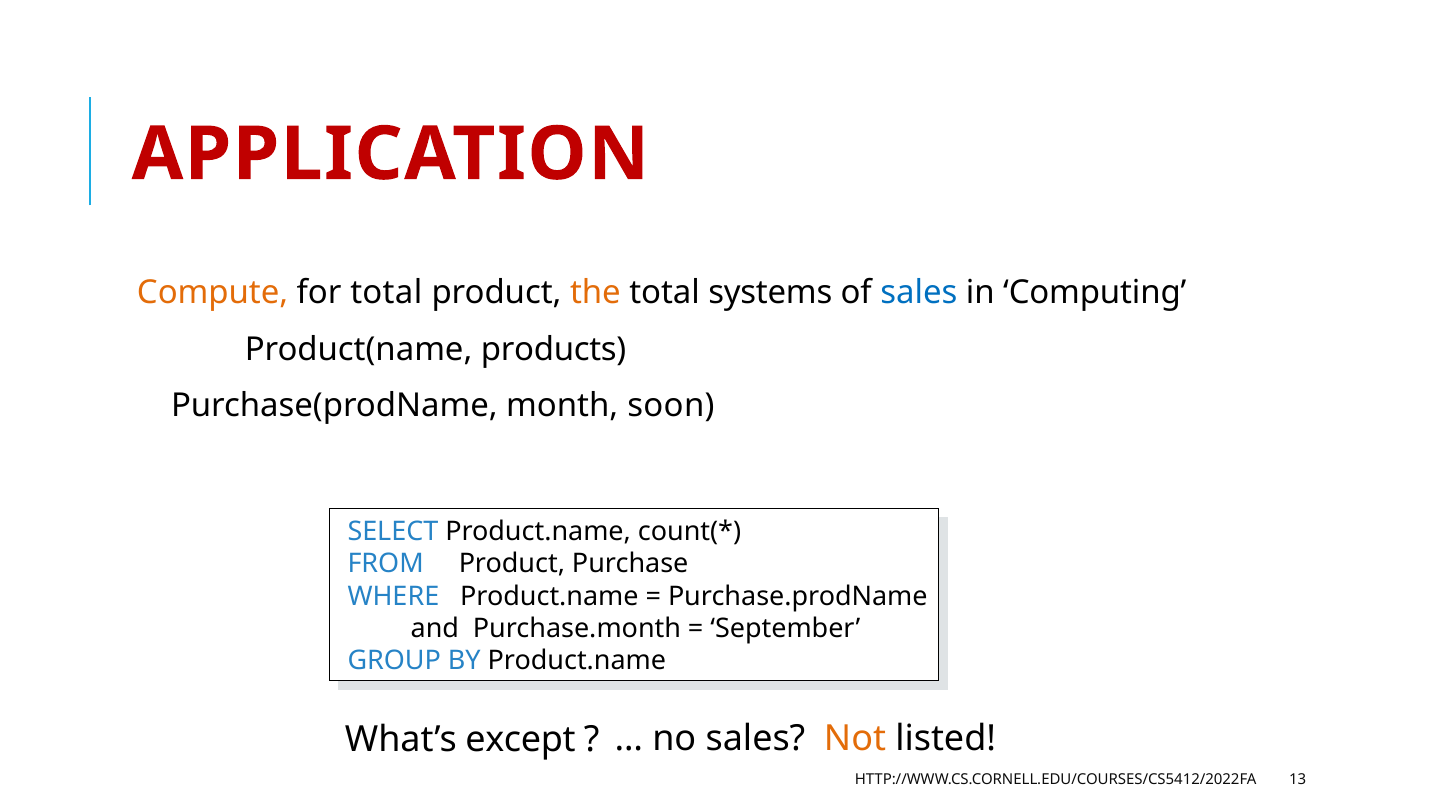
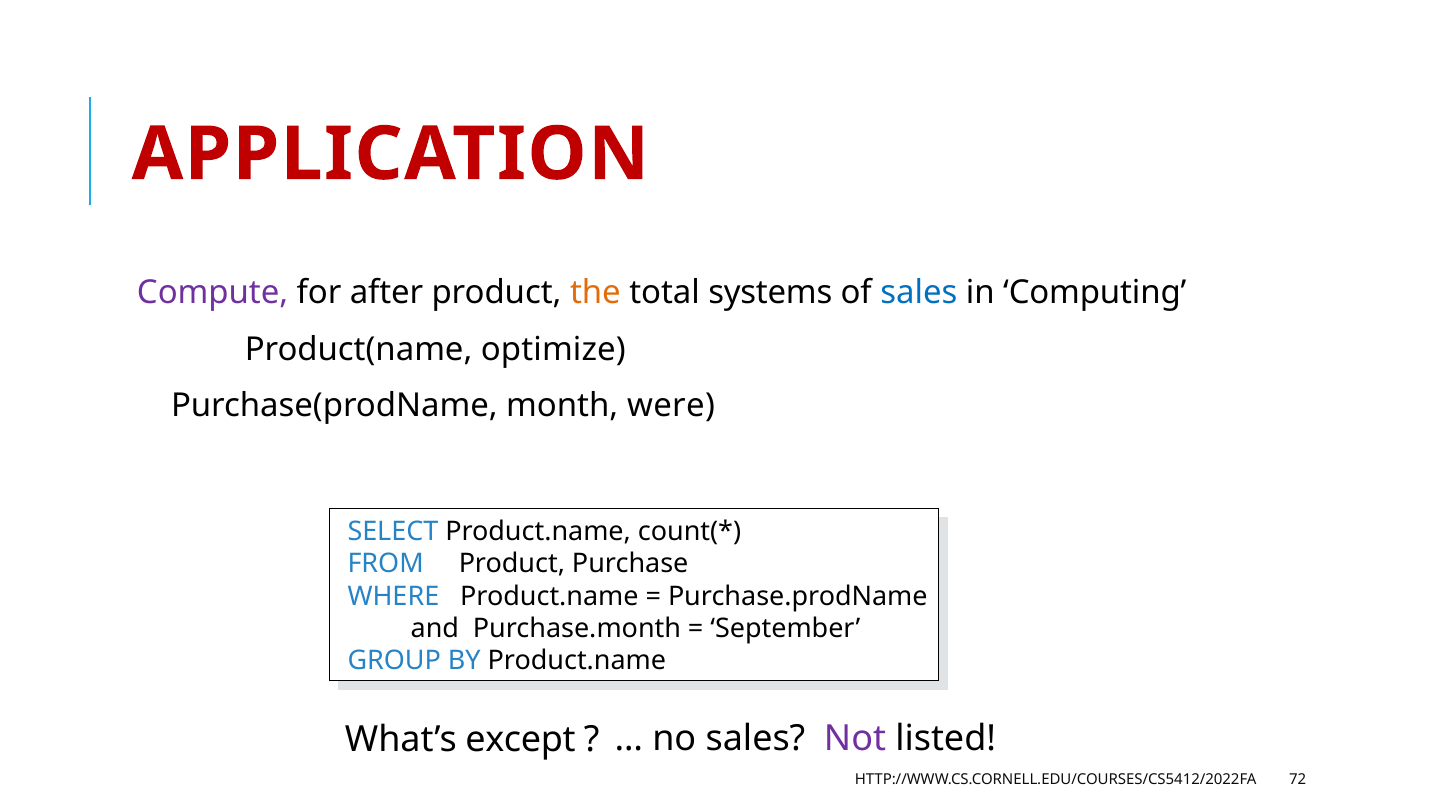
Compute colour: orange -> purple
for total: total -> after
products: products -> optimize
soon: soon -> were
Not colour: orange -> purple
13: 13 -> 72
